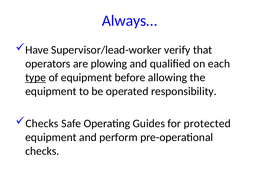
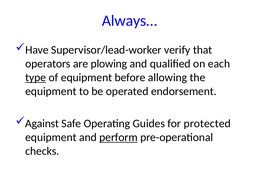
responsibility: responsibility -> endorsement
Checks at (42, 124): Checks -> Against
perform underline: none -> present
